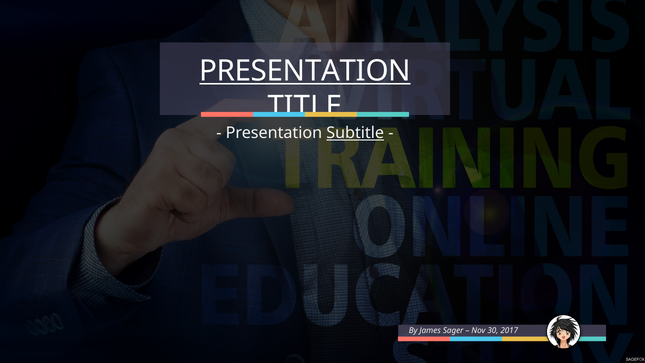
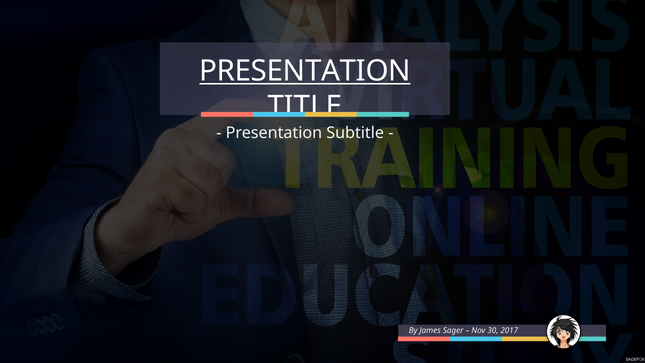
Subtitle underline: present -> none
